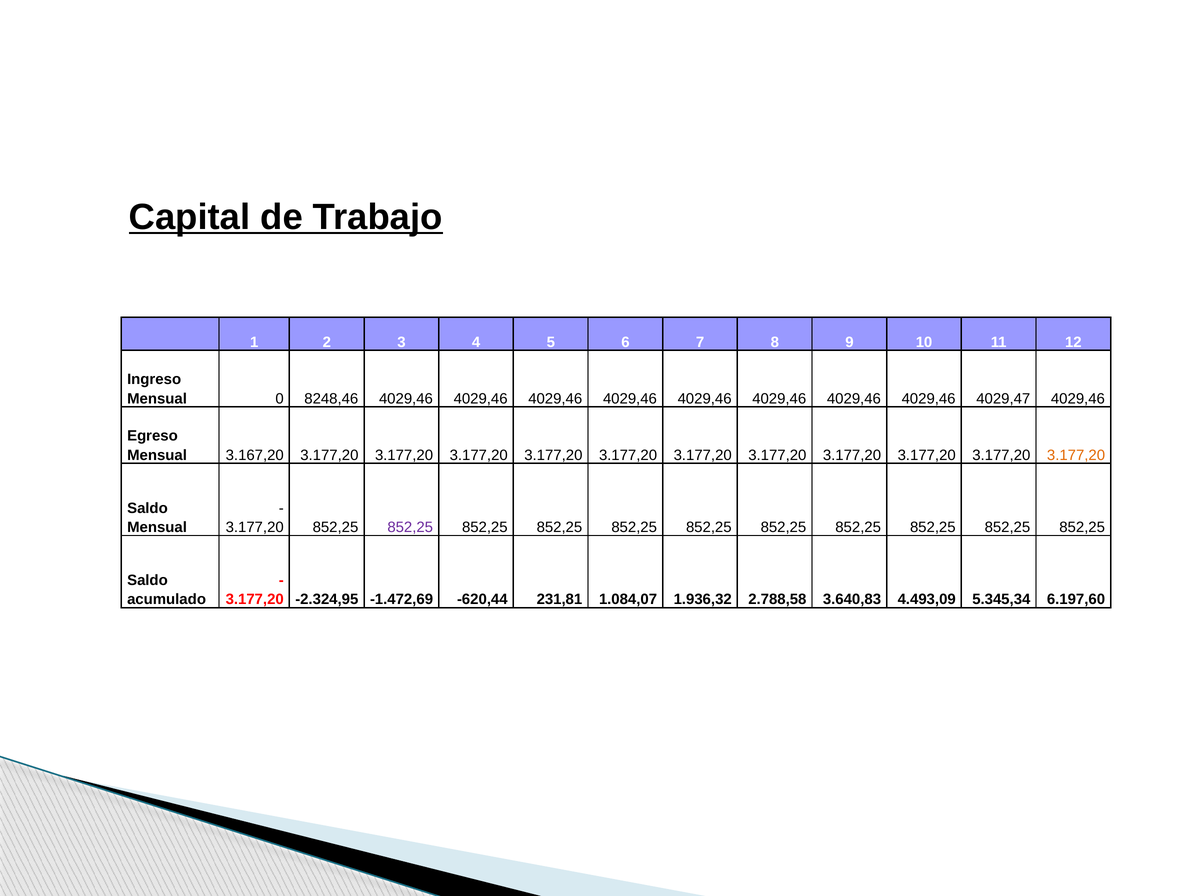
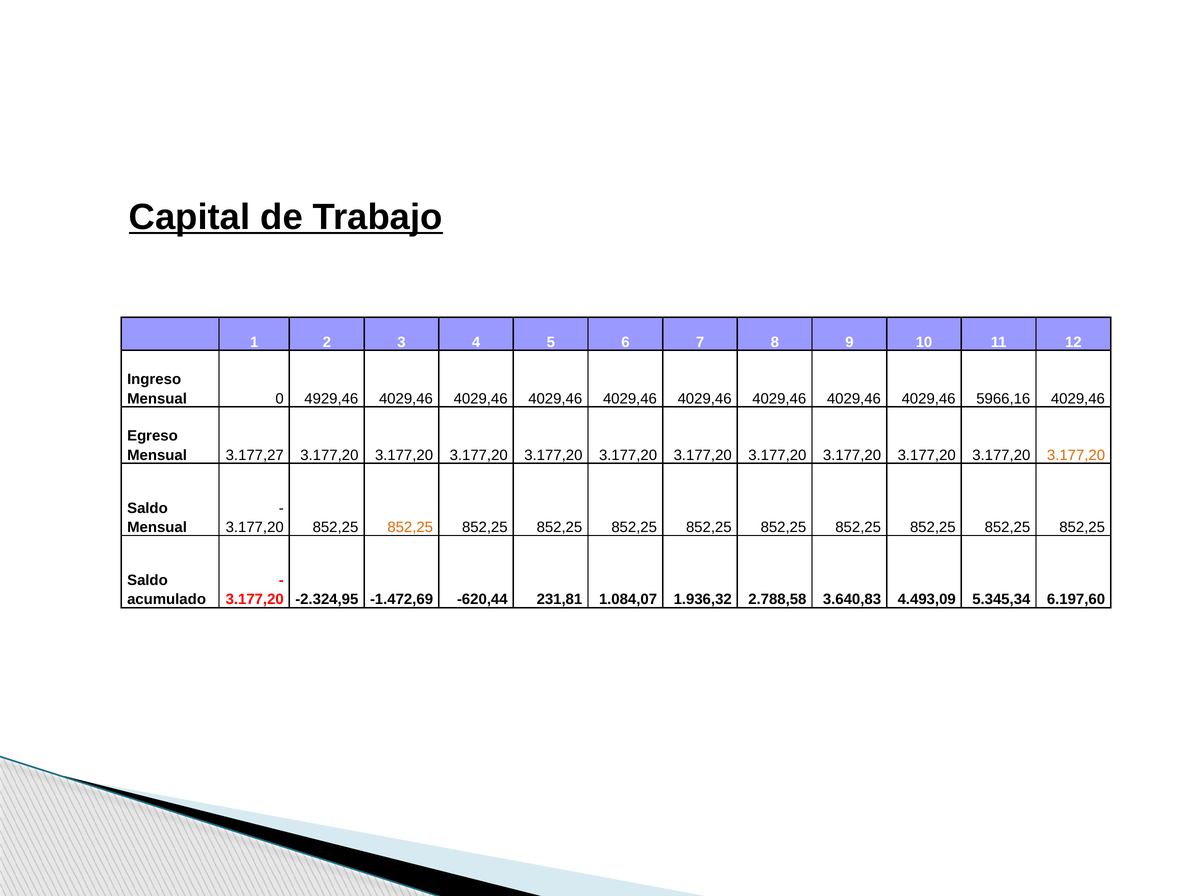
8248,46: 8248,46 -> 4929,46
4029,47: 4029,47 -> 5966,16
3.167,20: 3.167,20 -> 3.177,27
852,25 at (410, 527) colour: purple -> orange
